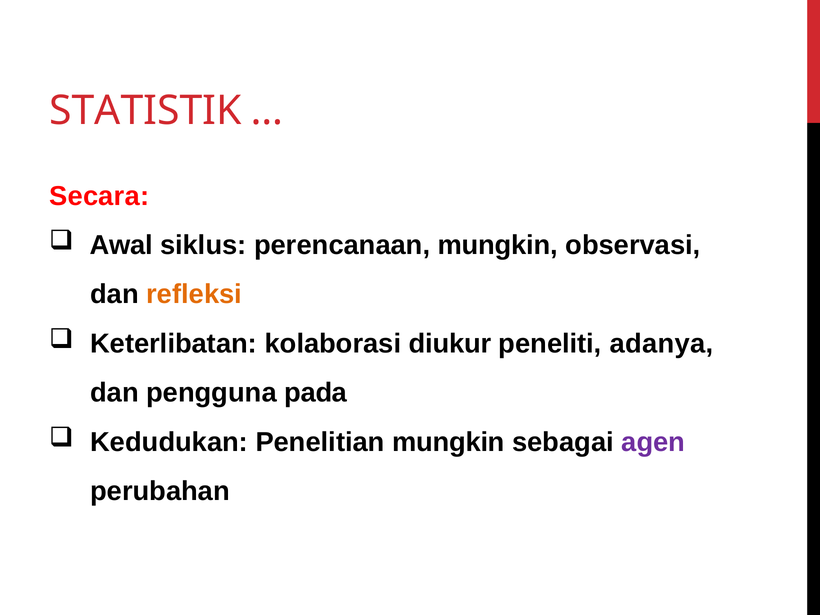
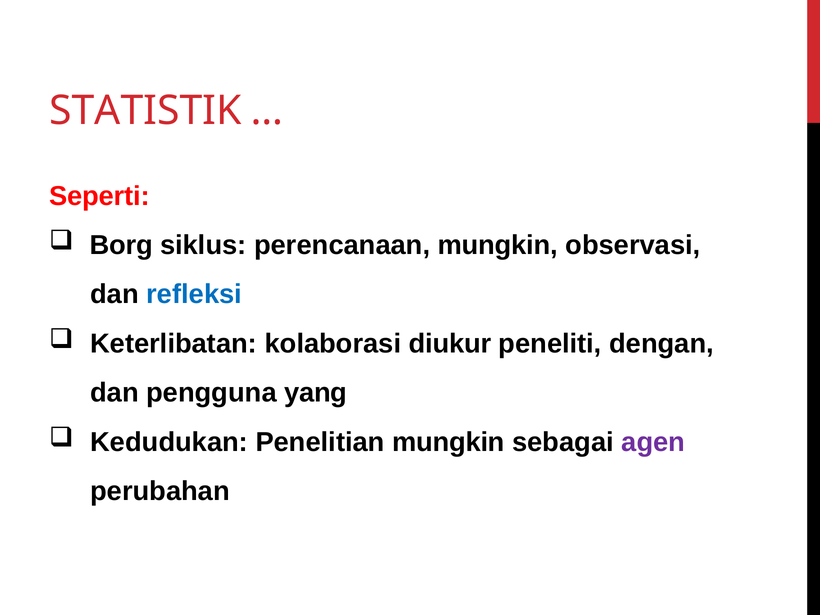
Secara: Secara -> Seperti
Awal: Awal -> Borg
refleksi colour: orange -> blue
adanya: adanya -> dengan
pada: pada -> yang
